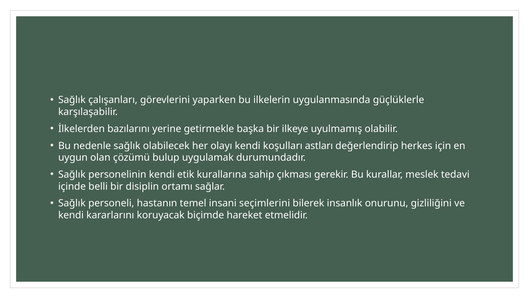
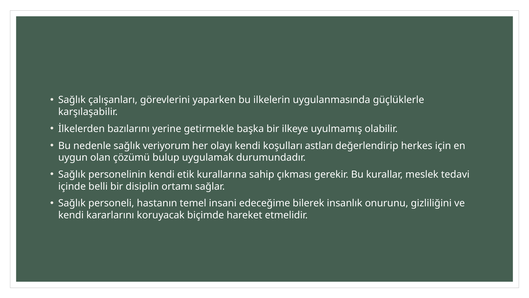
olabilecek: olabilecek -> veriyorum
seçimlerini: seçimlerini -> edeceğime
